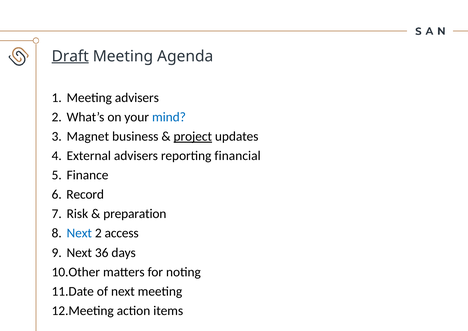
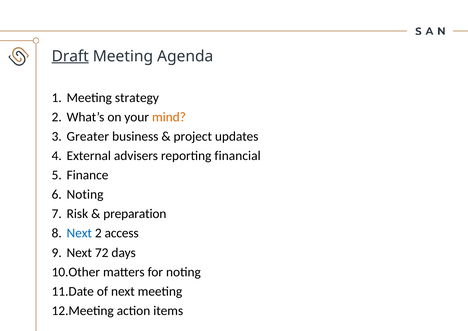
Meeting advisers: advisers -> strategy
mind colour: blue -> orange
Magnet: Magnet -> Greater
project underline: present -> none
Record at (85, 194): Record -> Noting
36: 36 -> 72
